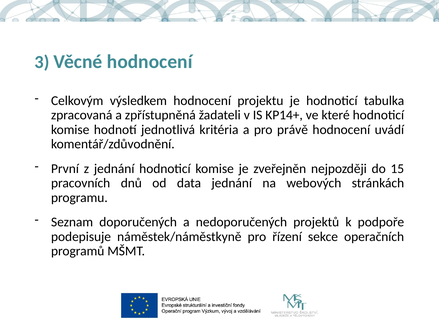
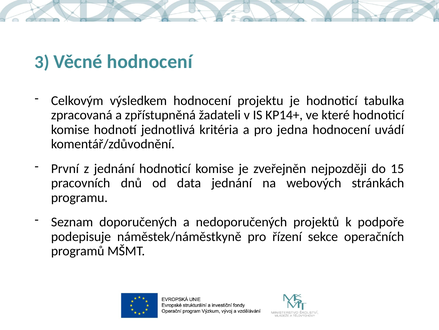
právě: právě -> jedna
